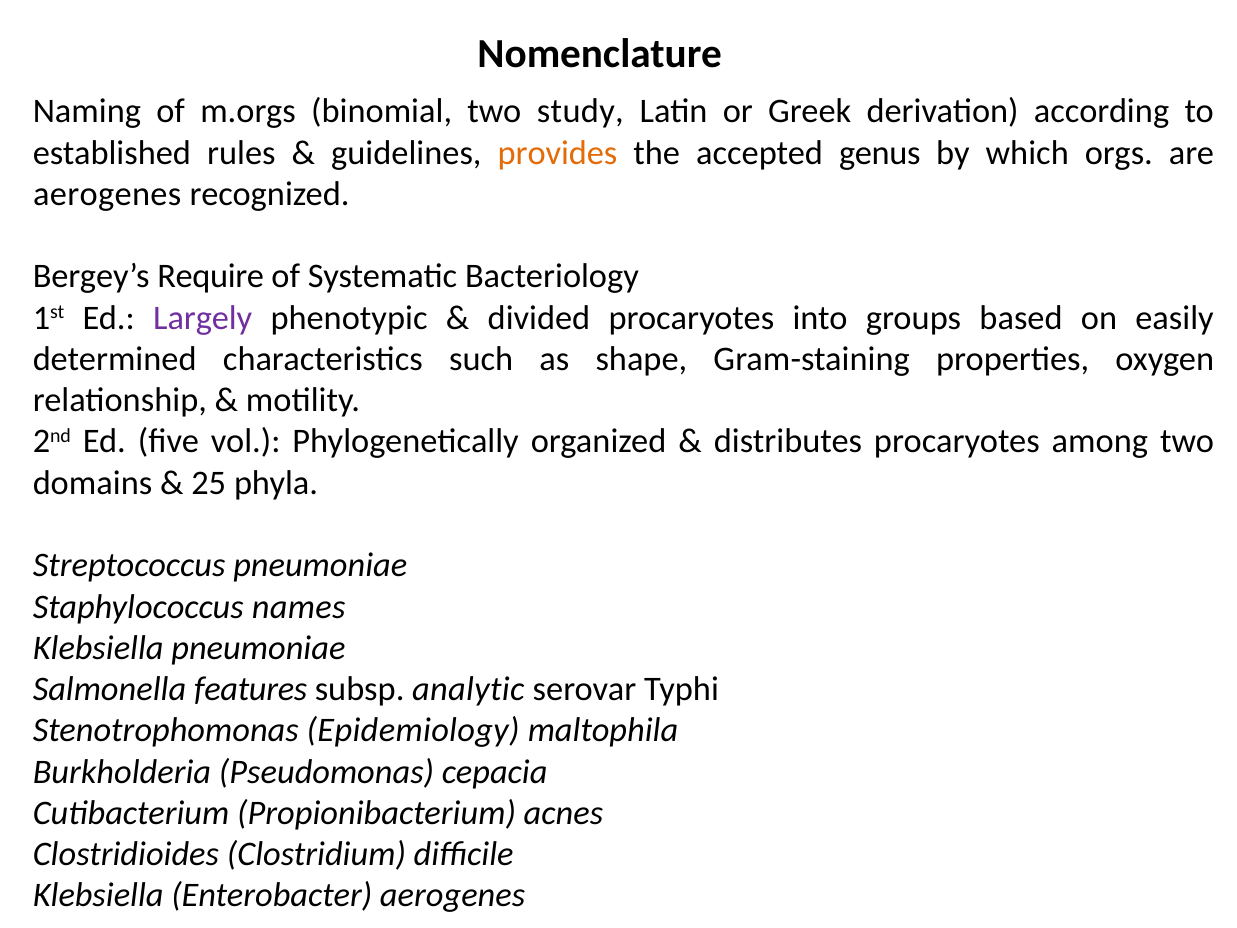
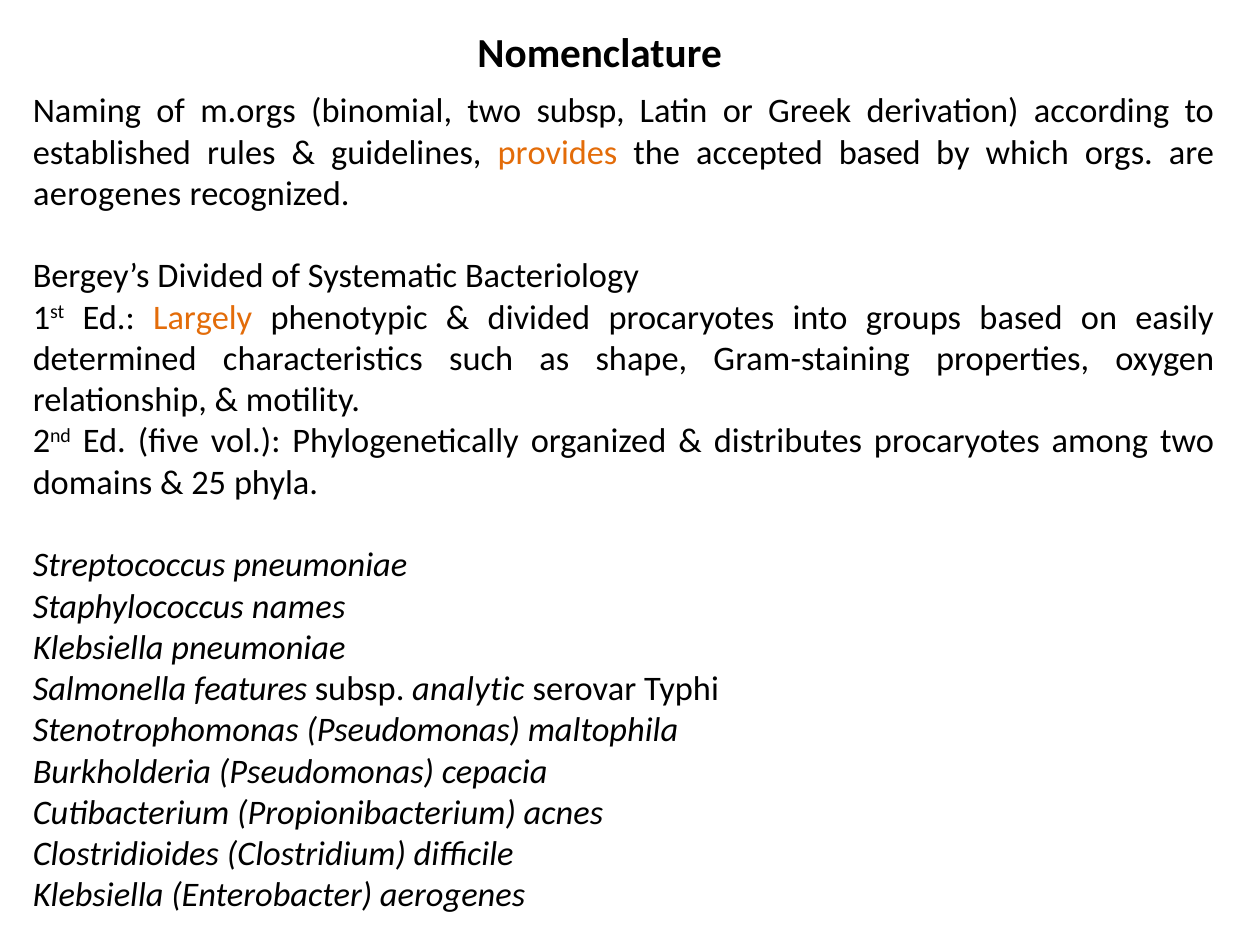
two study: study -> subsp
accepted genus: genus -> based
Bergey’s Require: Require -> Divided
Largely colour: purple -> orange
Stenotrophomonas Epidemiology: Epidemiology -> Pseudomonas
